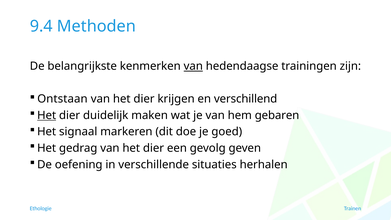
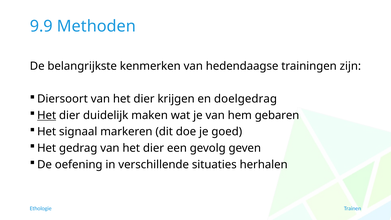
9.4: 9.4 -> 9.9
van at (193, 66) underline: present -> none
Ontstaan: Ontstaan -> Diersoort
verschillend: verschillend -> doelgedrag
